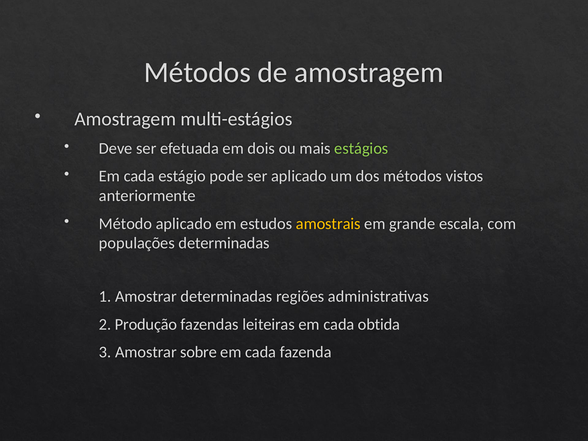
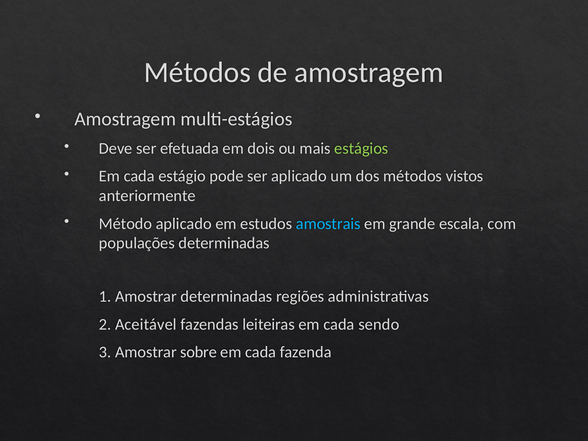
amostrais colour: yellow -> light blue
Produção: Produção -> Aceitável
obtida: obtida -> sendo
